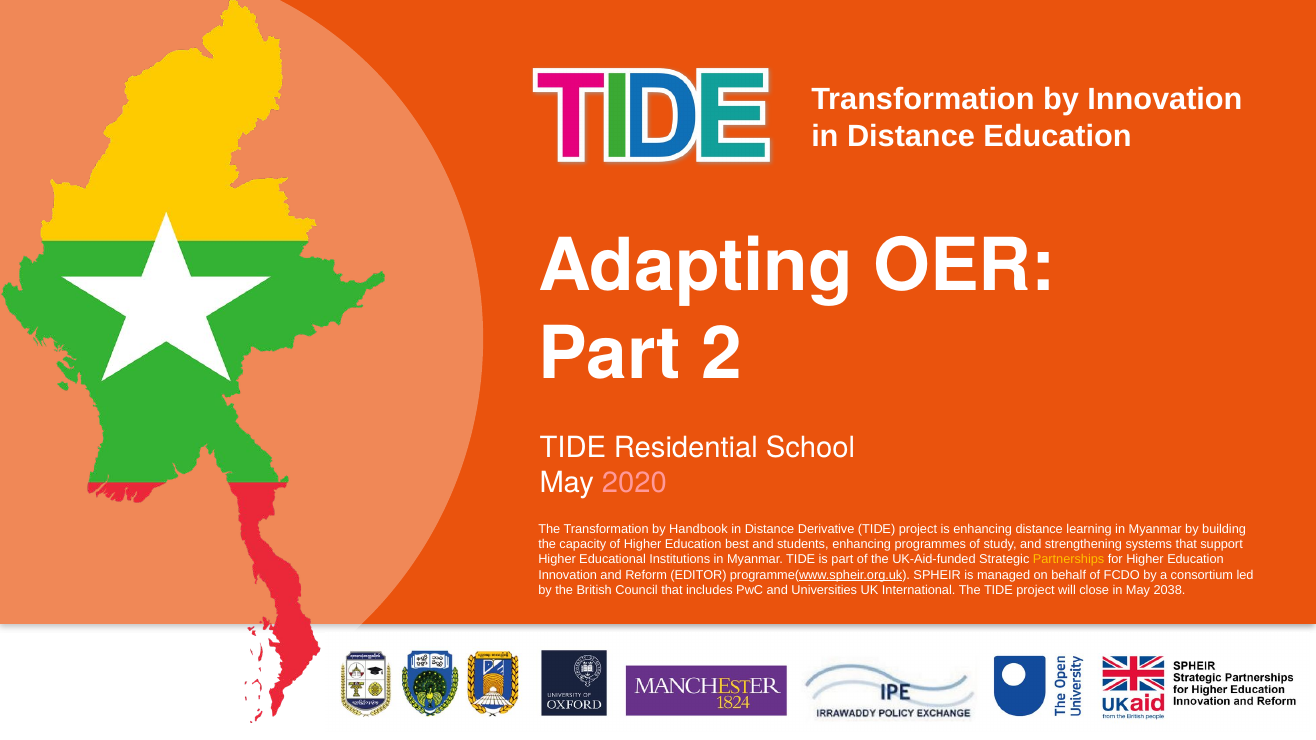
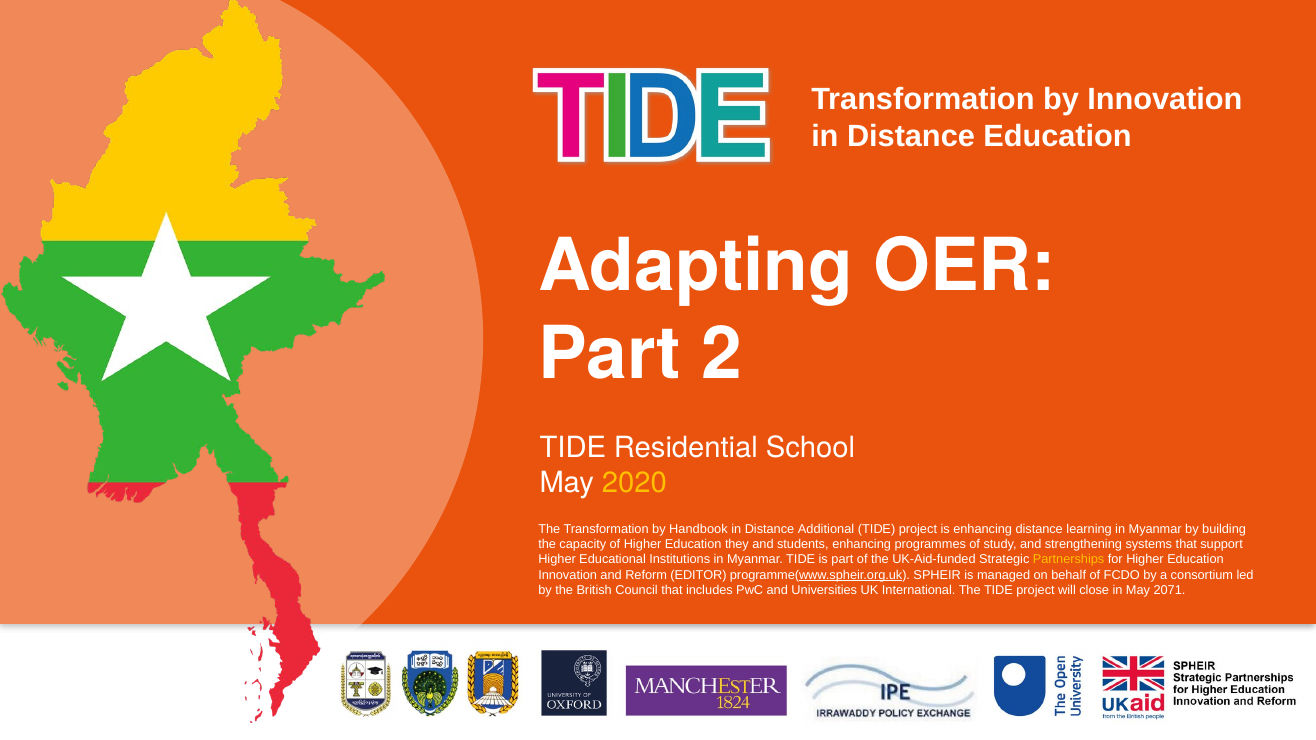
2020 colour: pink -> yellow
Derivative: Derivative -> Additional
best: best -> they
2038: 2038 -> 2071
